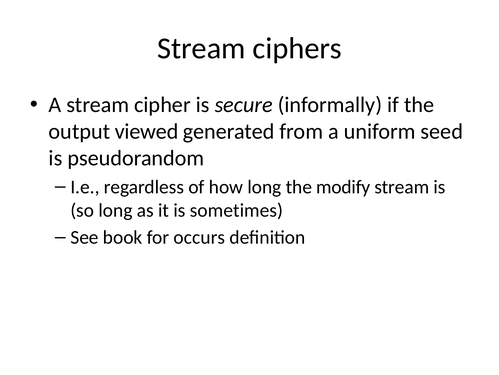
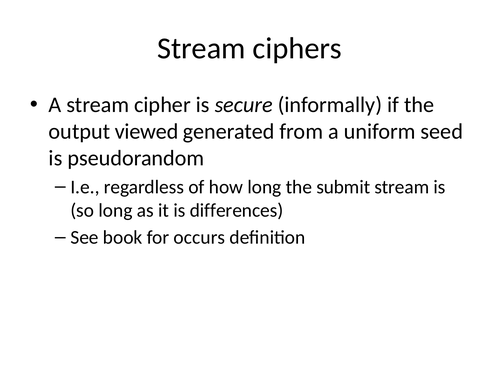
modify: modify -> submit
sometimes: sometimes -> differences
